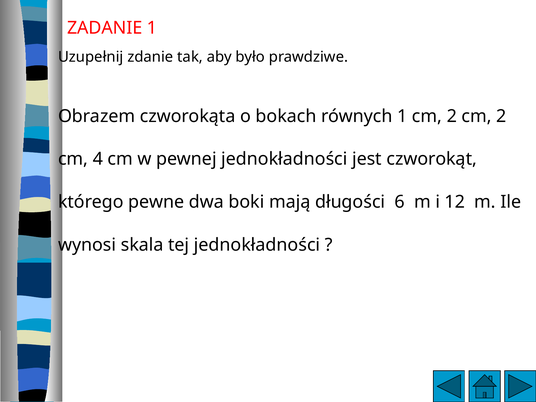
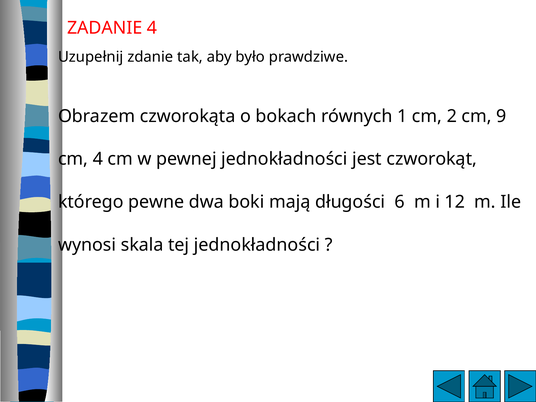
ZADANIE 1: 1 -> 4
2 cm 2: 2 -> 9
